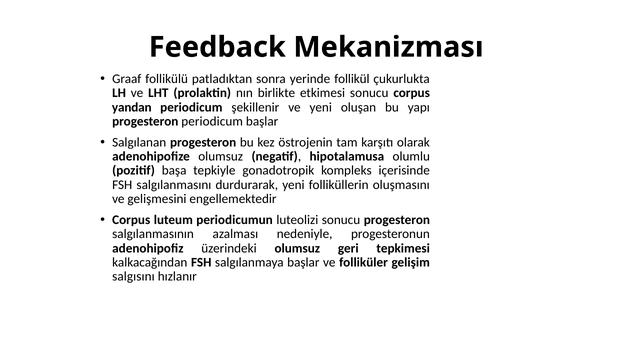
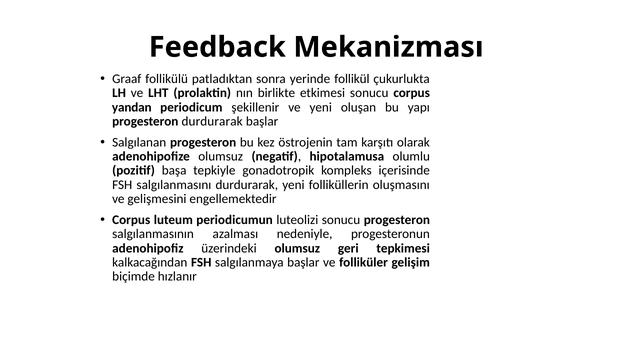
progesteron periodicum: periodicum -> durdurarak
salgısını: salgısını -> biçimde
